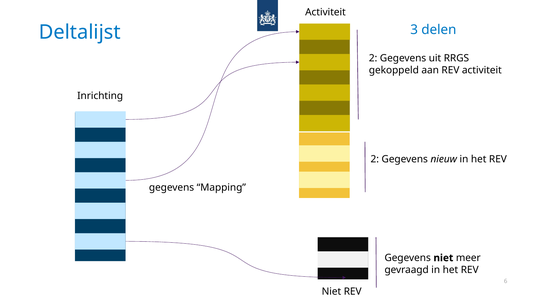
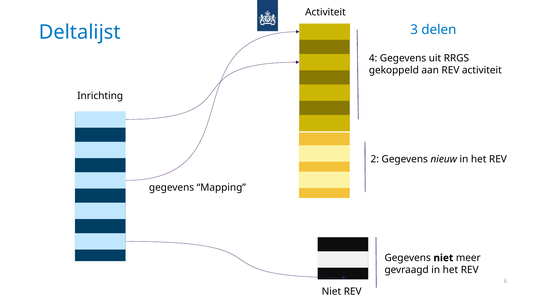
2 at (373, 58): 2 -> 4
